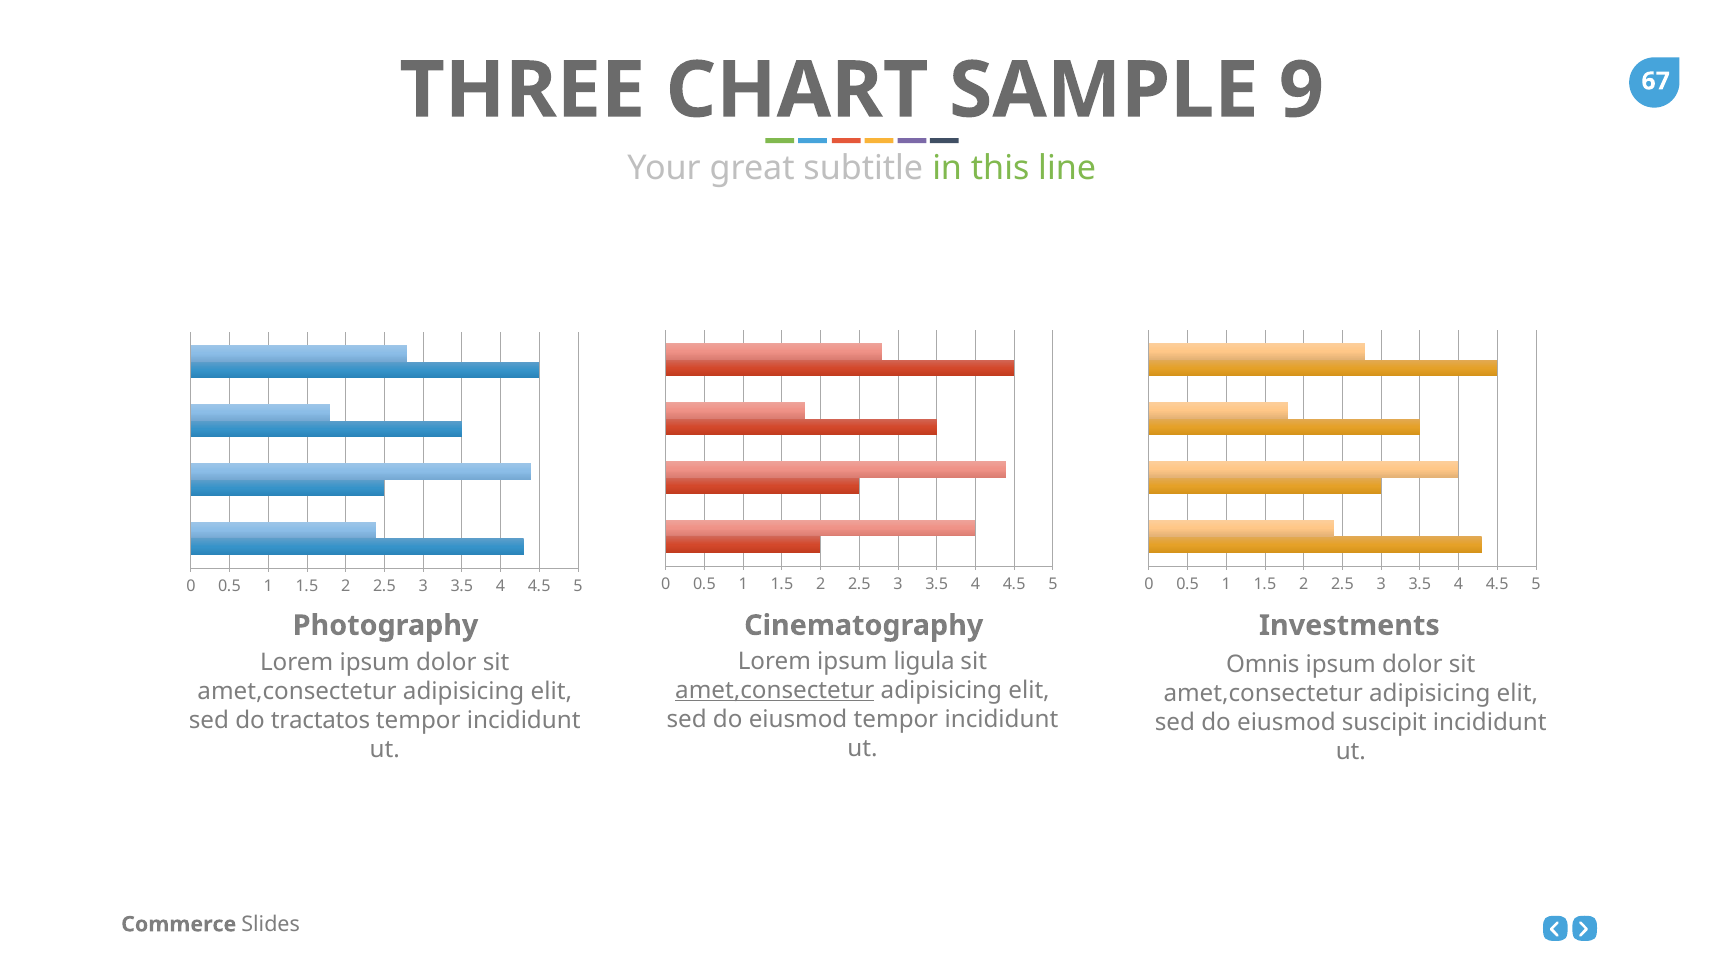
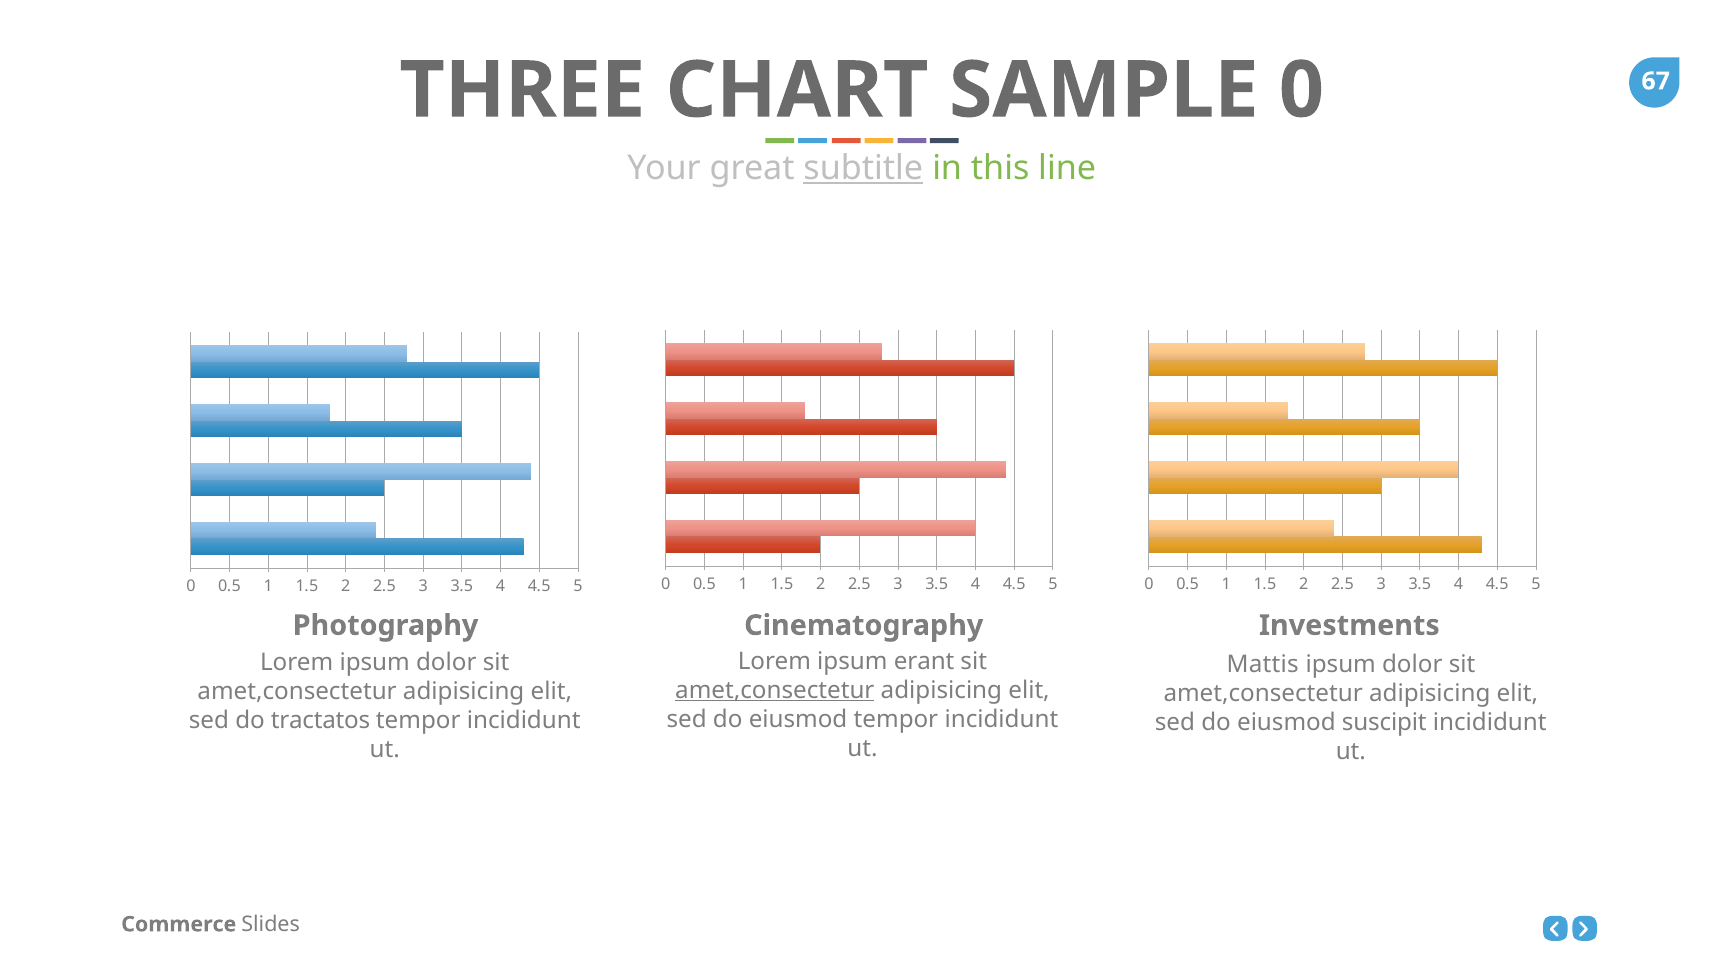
SAMPLE 9: 9 -> 0
subtitle underline: none -> present
ligula: ligula -> erant
Omnis: Omnis -> Mattis
